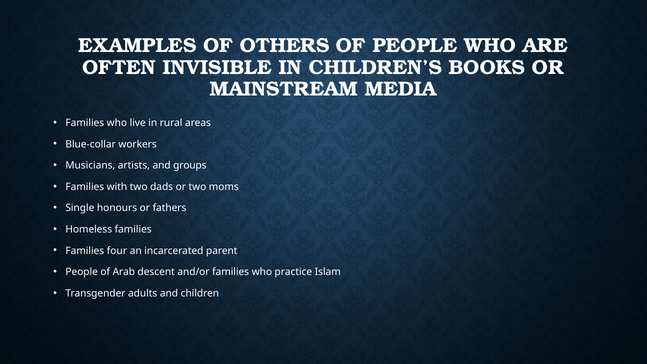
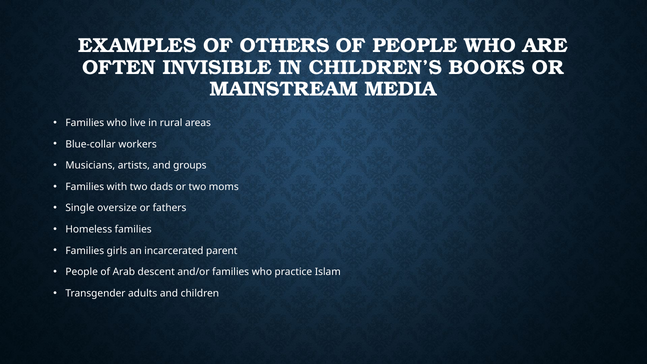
honours: honours -> oversize
four: four -> girls
